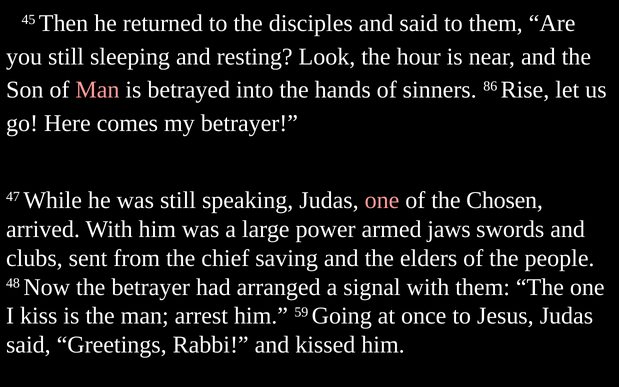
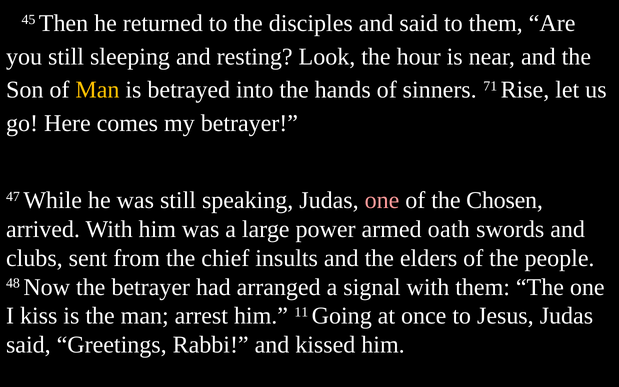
Man at (97, 90) colour: pink -> yellow
86: 86 -> 71
jaws: jaws -> oath
saving: saving -> insults
59: 59 -> 11
